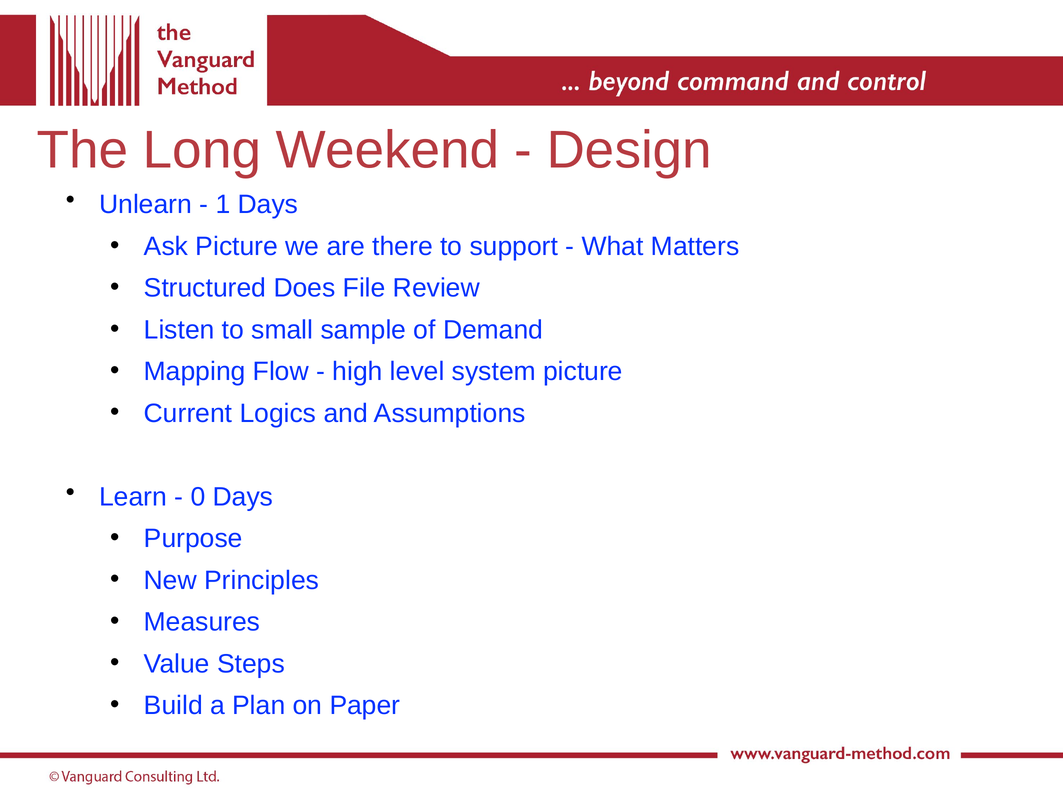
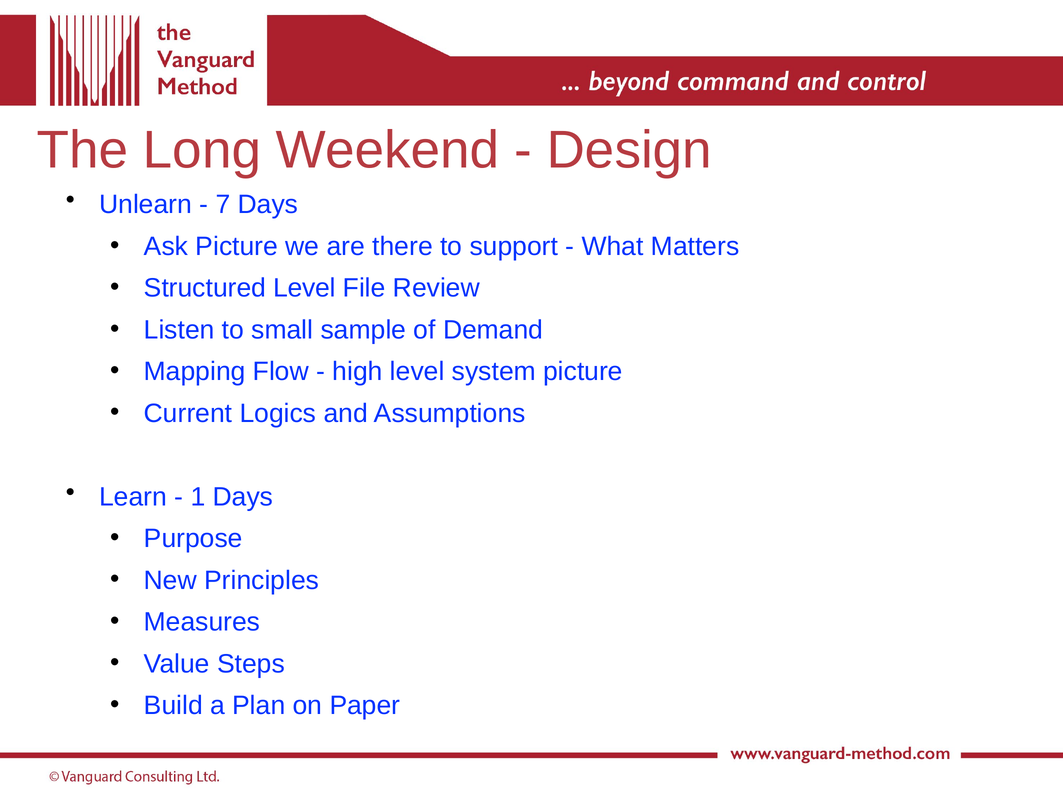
1: 1 -> 7
Structured Does: Does -> Level
0: 0 -> 1
